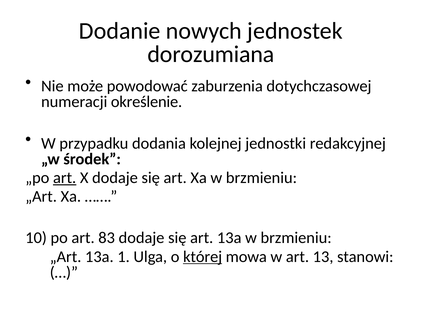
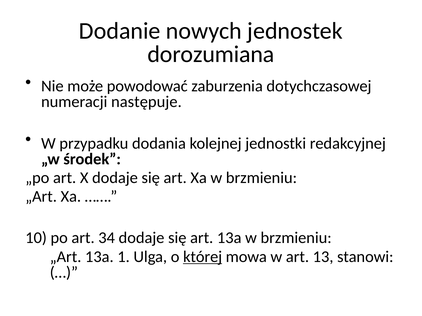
określenie: określenie -> następuje
art at (65, 178) underline: present -> none
83: 83 -> 34
